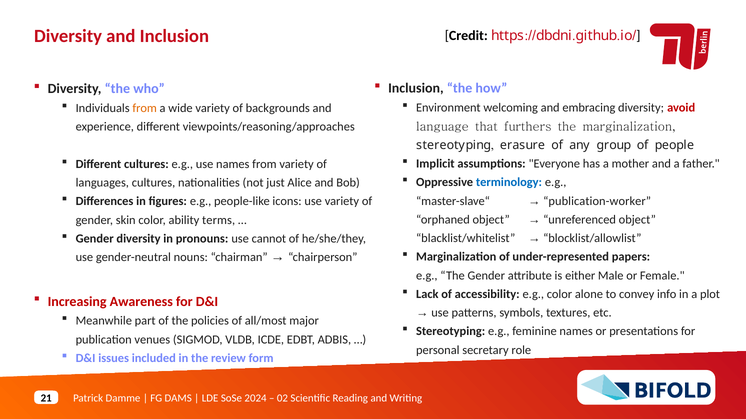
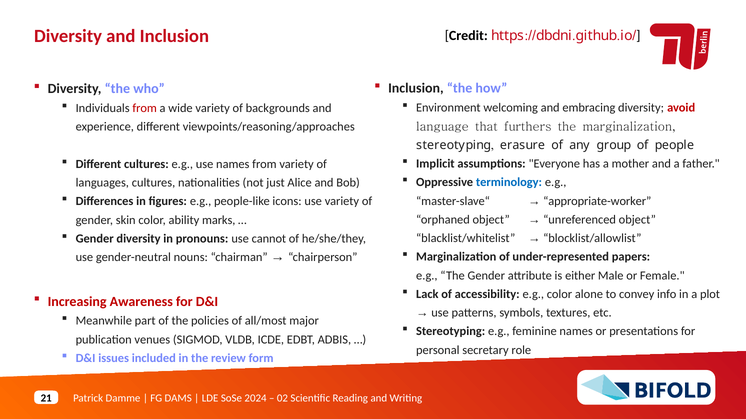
from at (145, 108) colour: orange -> red
publication-worker: publication-worker -> appropriate-worker
terms: terms -> marks
